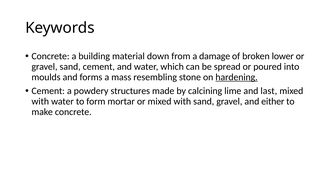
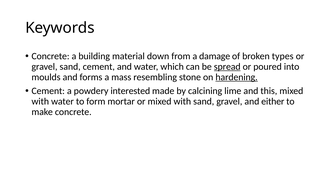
lower: lower -> types
spread underline: none -> present
structures: structures -> interested
last: last -> this
